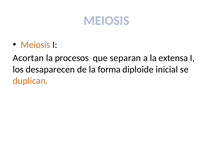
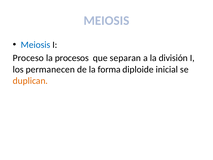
Meiosis at (36, 45) colour: orange -> blue
Acortan: Acortan -> Proceso
extensa: extensa -> división
desaparecen: desaparecen -> permanecen
